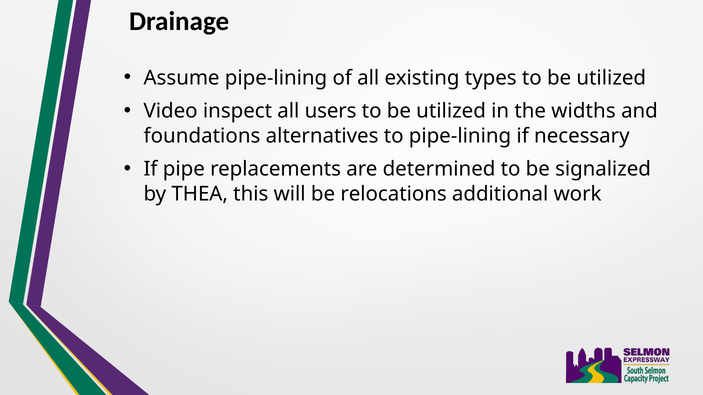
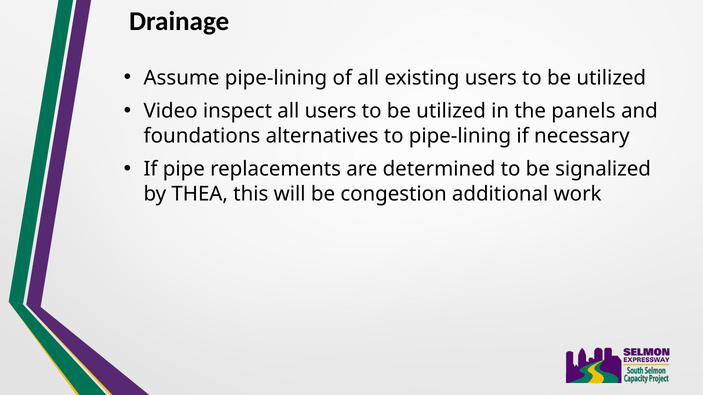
existing types: types -> users
widths: widths -> panels
relocations: relocations -> congestion
